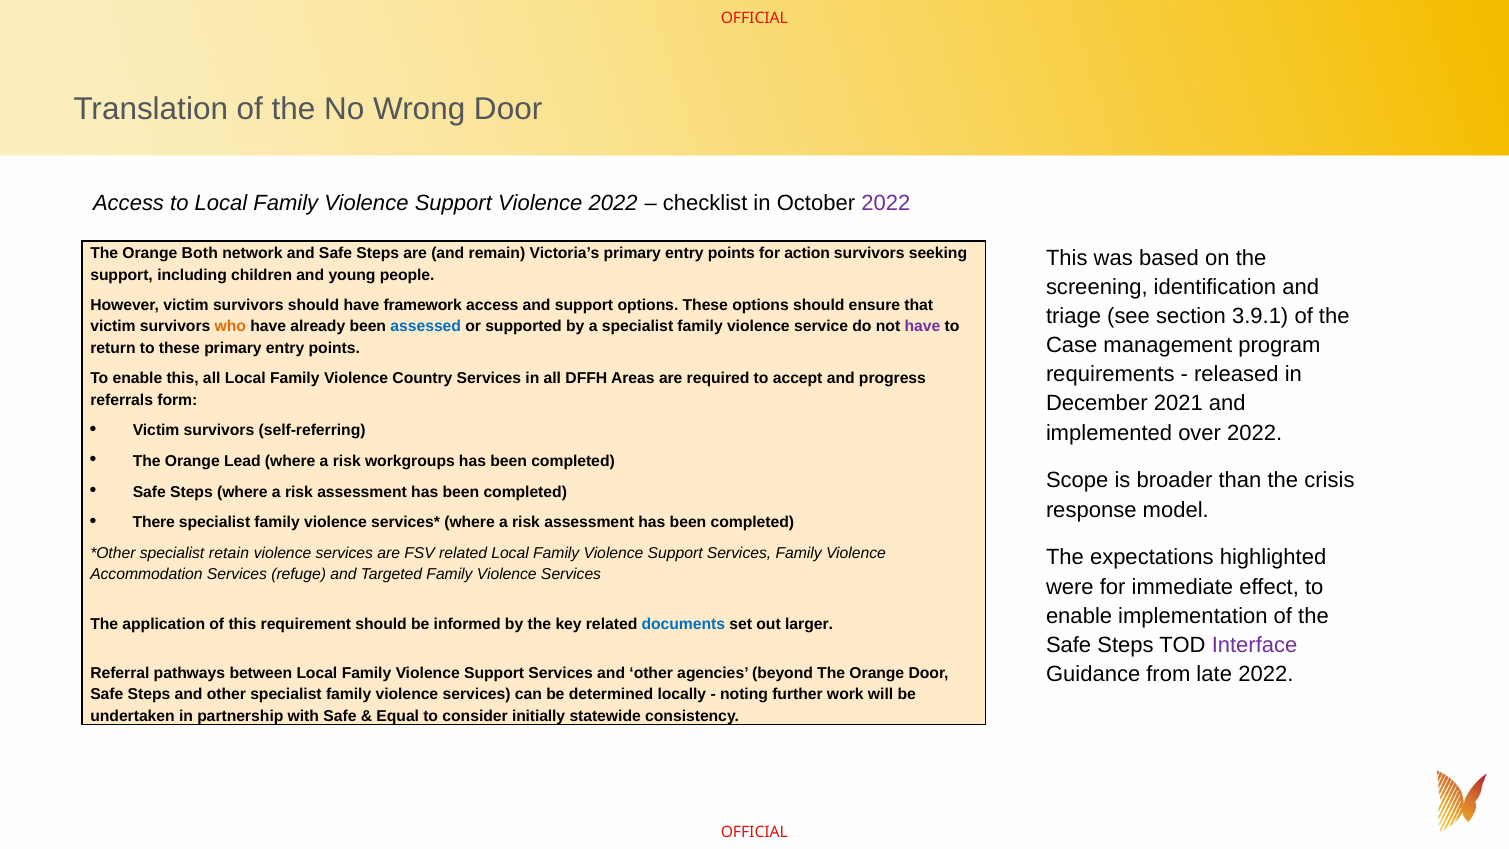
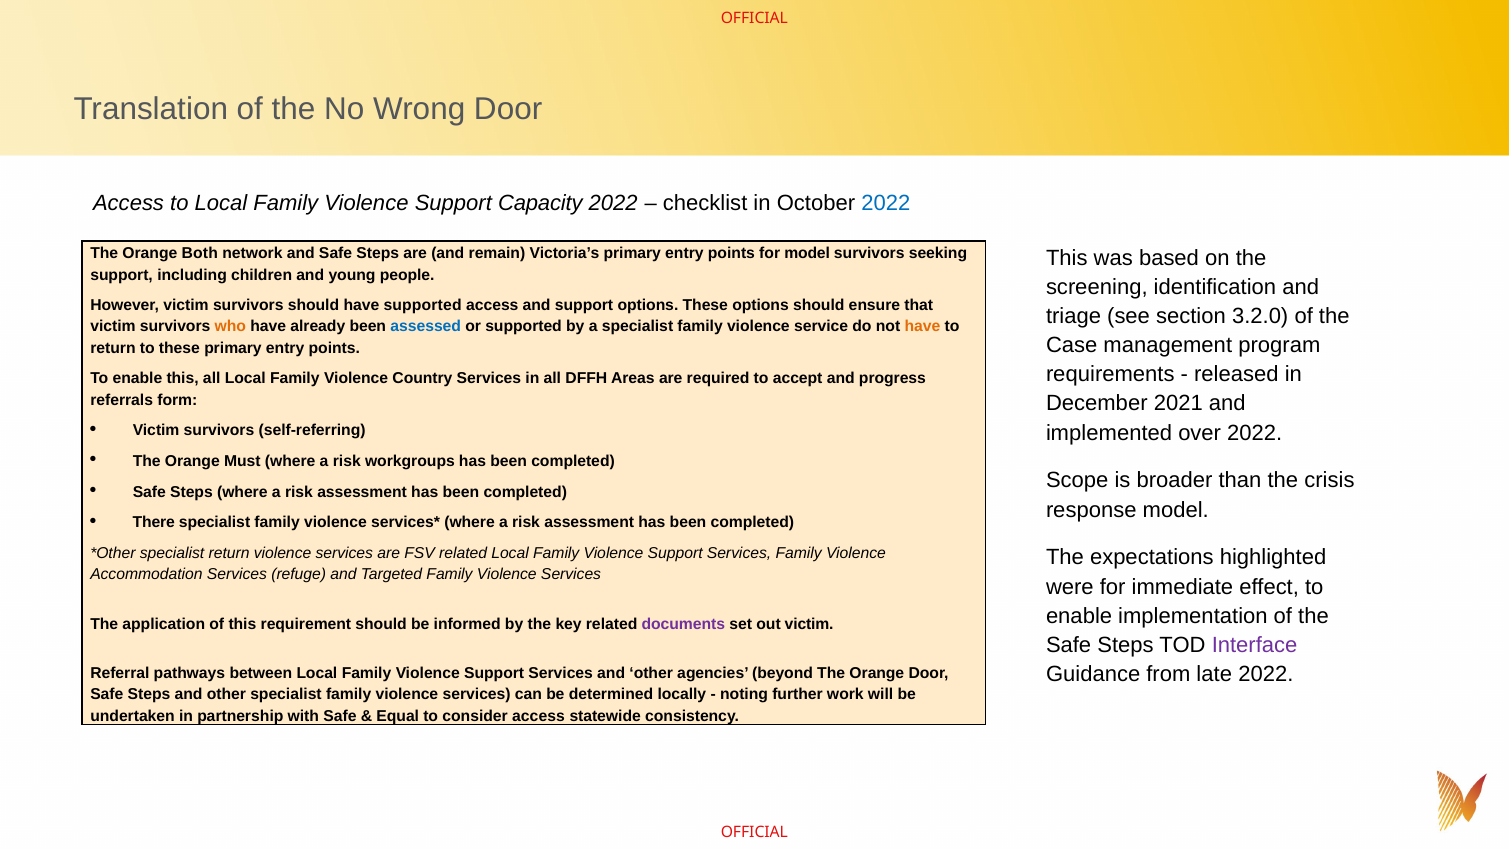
Support Violence: Violence -> Capacity
2022 at (886, 204) colour: purple -> blue
for action: action -> model
have framework: framework -> supported
3.9.1: 3.9.1 -> 3.2.0
have at (922, 327) colour: purple -> orange
Lead: Lead -> Must
specialist retain: retain -> return
documents colour: blue -> purple
out larger: larger -> victim
consider initially: initially -> access
